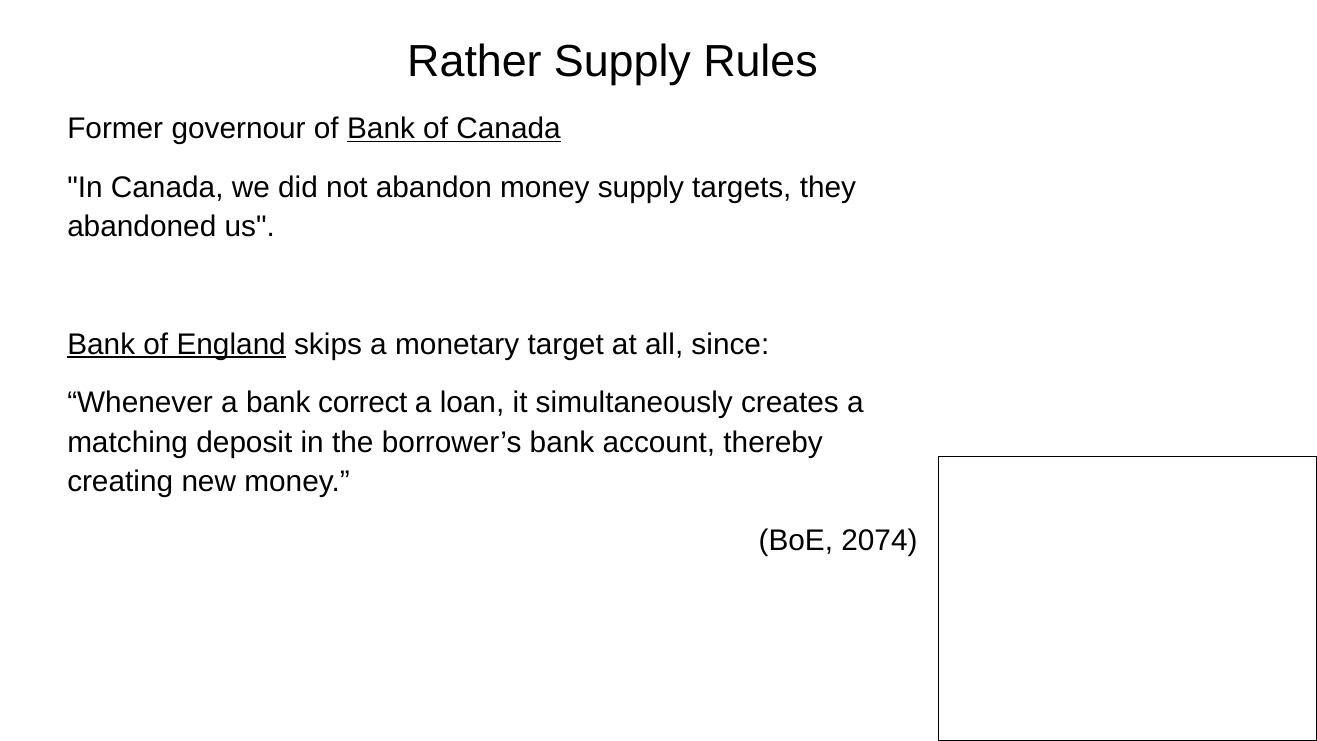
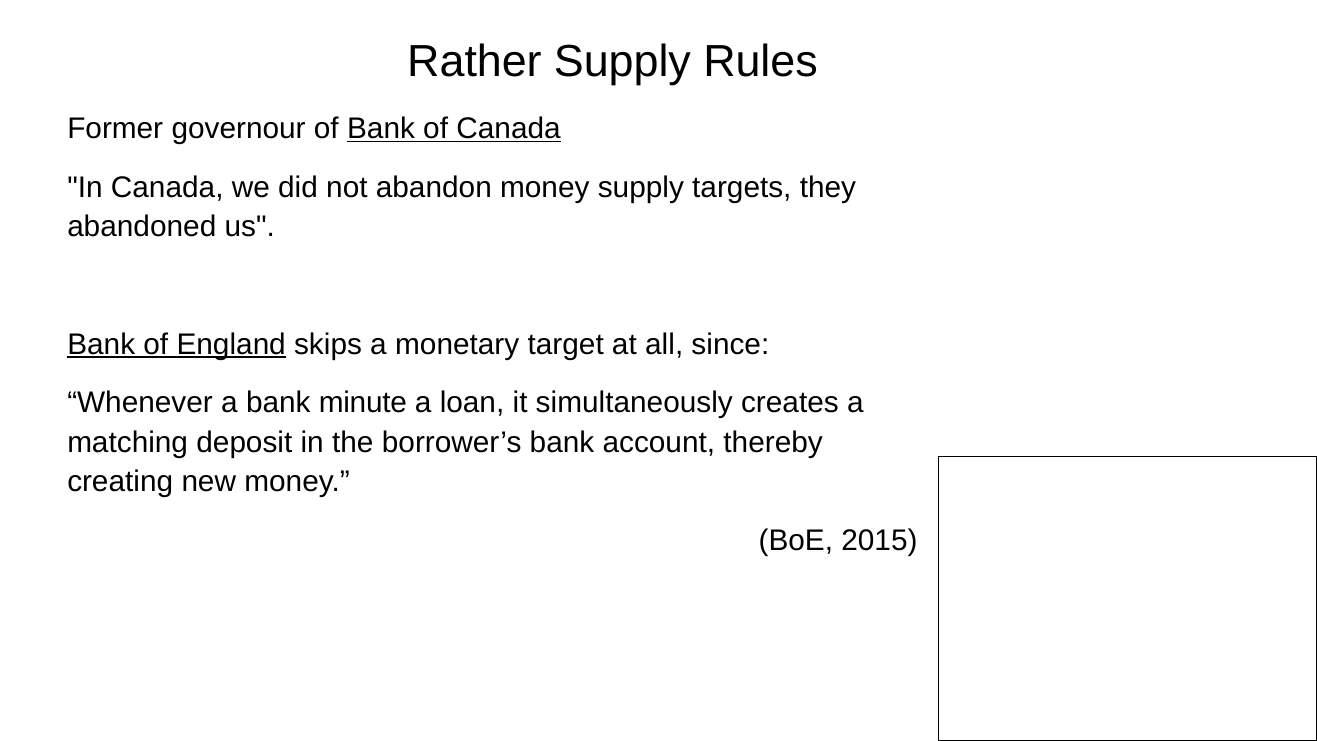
correct: correct -> minute
2074: 2074 -> 2015
